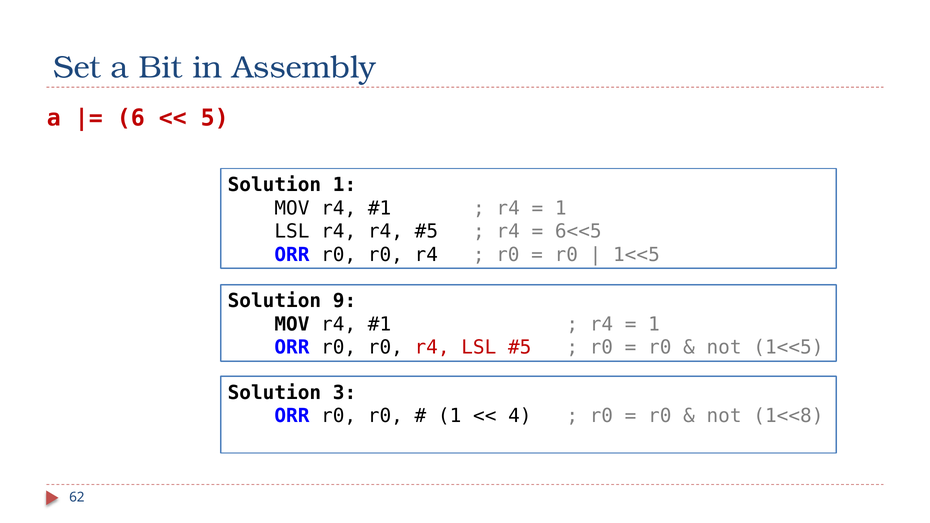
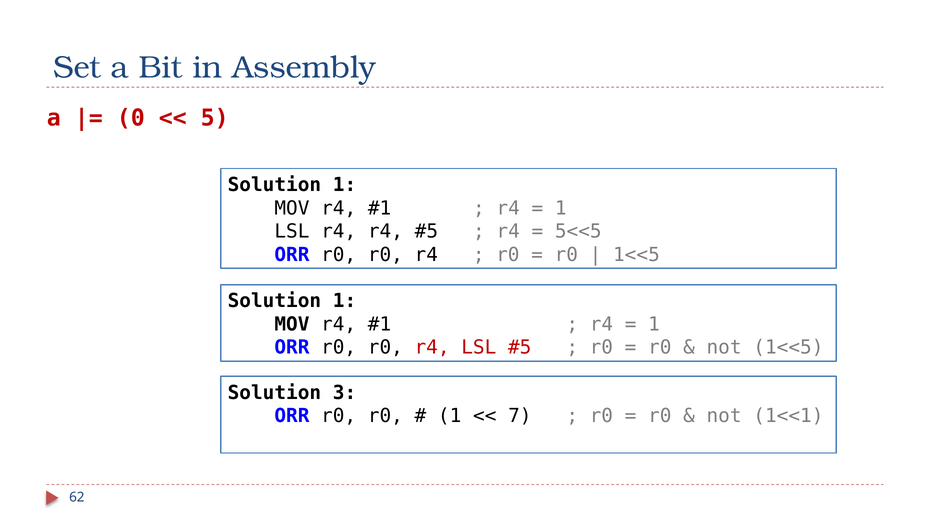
6: 6 -> 0
6<<5: 6<<5 -> 5<<5
9 at (345, 301): 9 -> 1
4: 4 -> 7
1<<8: 1<<8 -> 1<<1
